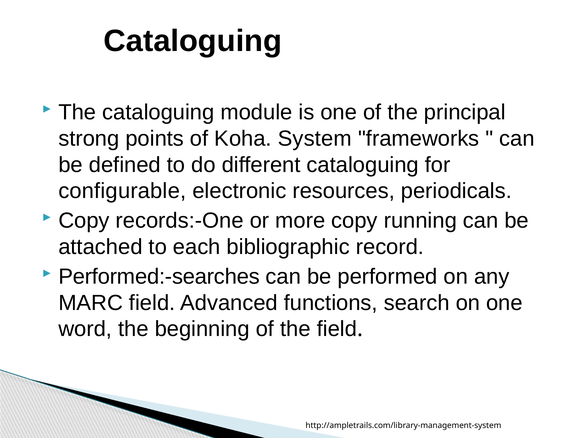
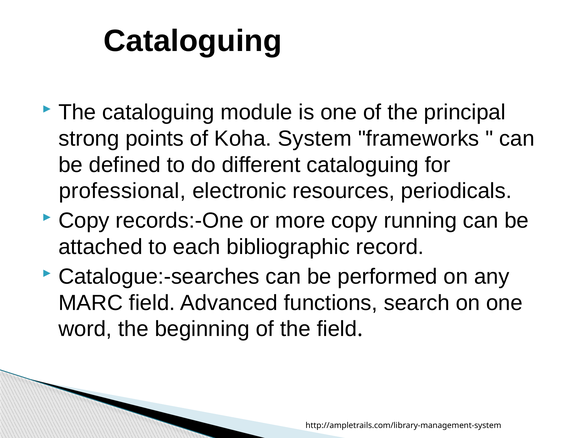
configurable: configurable -> professional
Performed:-searches: Performed:-searches -> Catalogue:-searches
